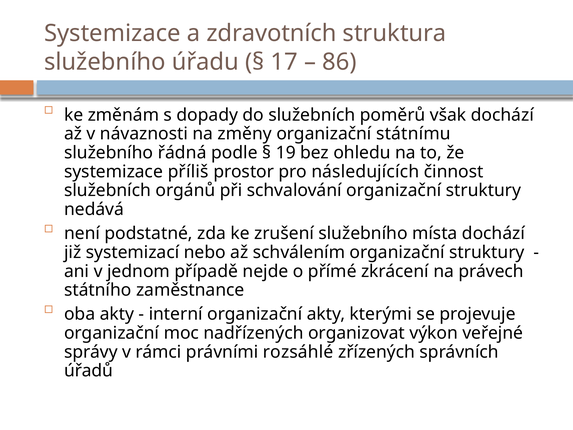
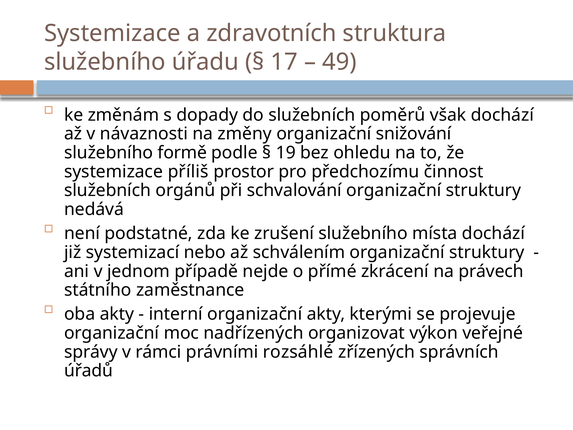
86: 86 -> 49
státnímu: státnímu -> snižování
řádná: řádná -> formě
následujících: následujících -> předchozímu
